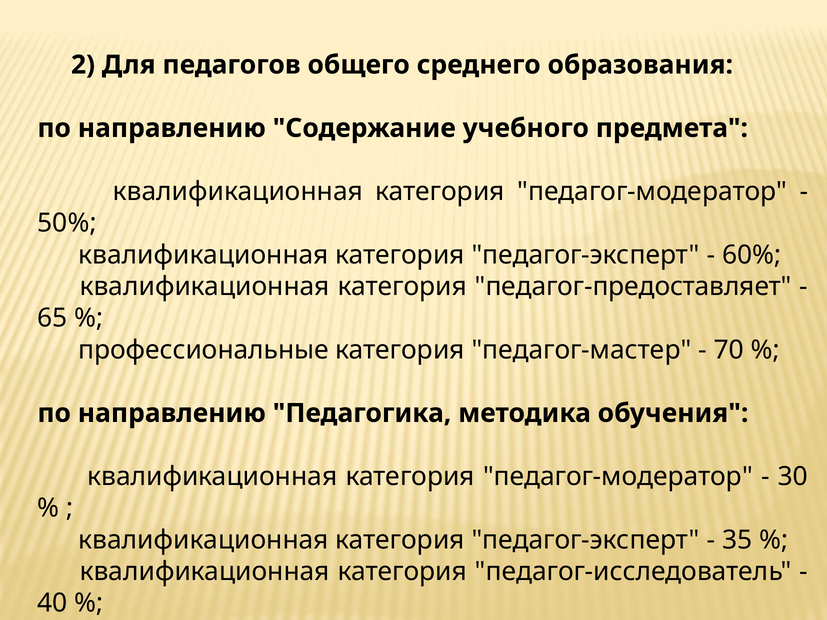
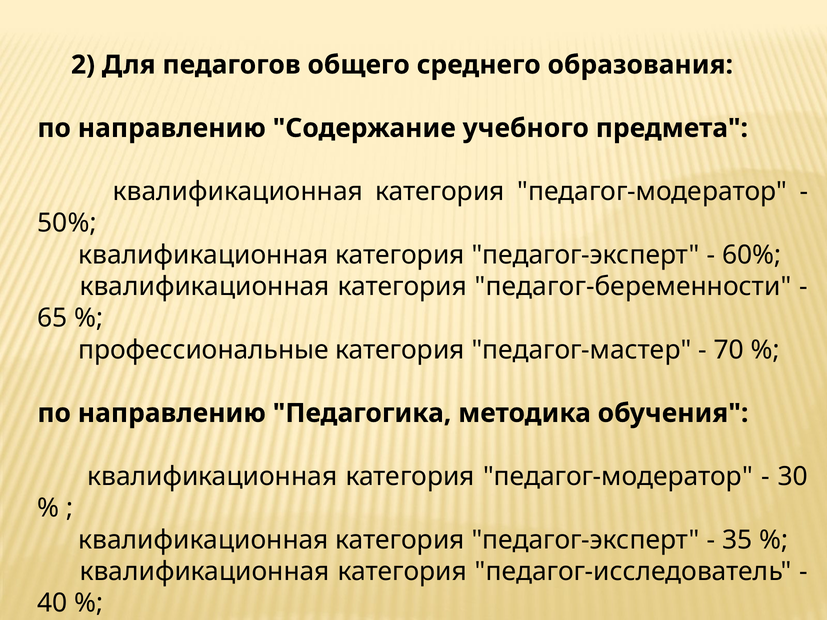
педагог-предоставляет: педагог-предоставляет -> педагог-беременности
